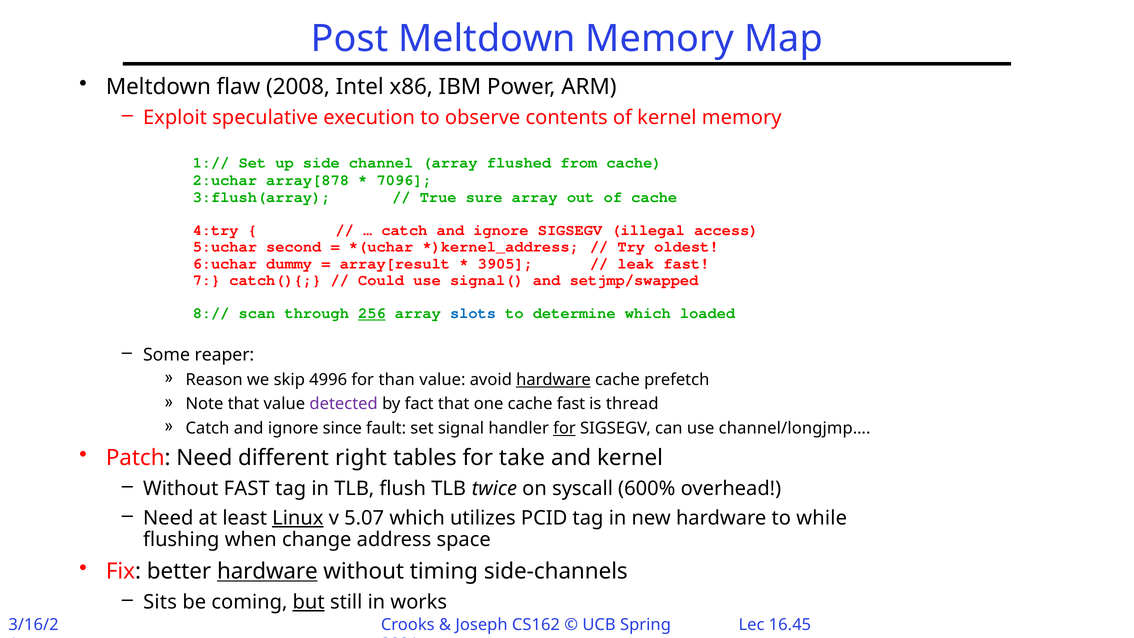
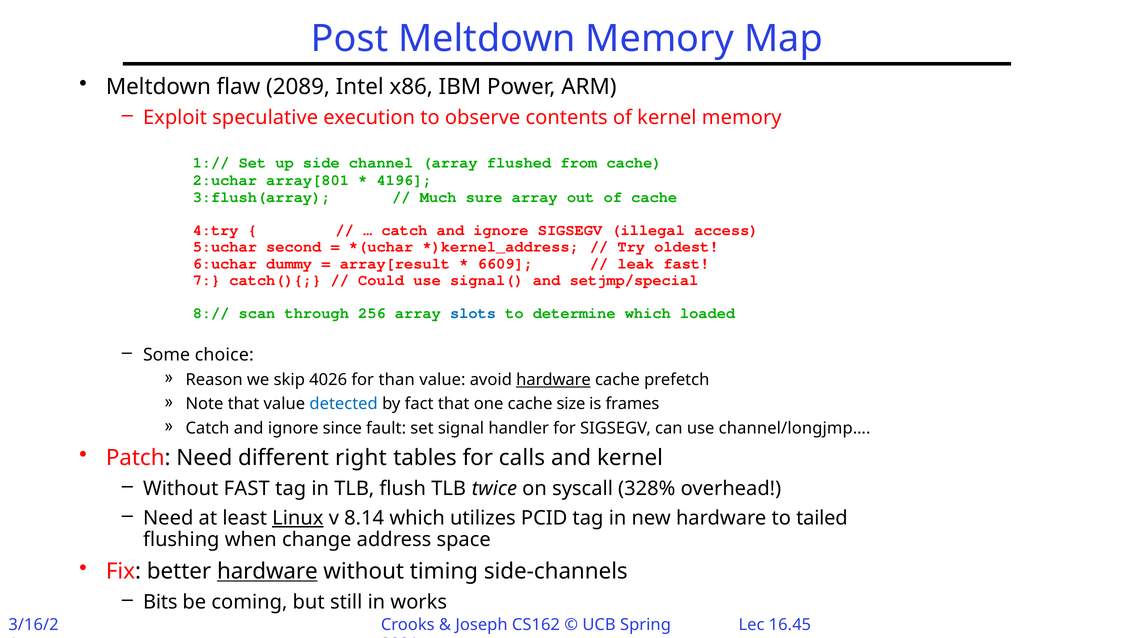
2008: 2008 -> 2089
array[878: array[878 -> array[801
7096: 7096 -> 4196
True: True -> Much
3905: 3905 -> 6609
setjmp/swapped: setjmp/swapped -> setjmp/special
256 underline: present -> none
reaper: reaper -> choice
4996: 4996 -> 4026
detected colour: purple -> blue
cache fast: fast -> size
thread: thread -> frames
for at (564, 428) underline: present -> none
take: take -> calls
600%: 600% -> 328%
5.07: 5.07 -> 8.14
while: while -> tailed
Sits: Sits -> Bits
but underline: present -> none
